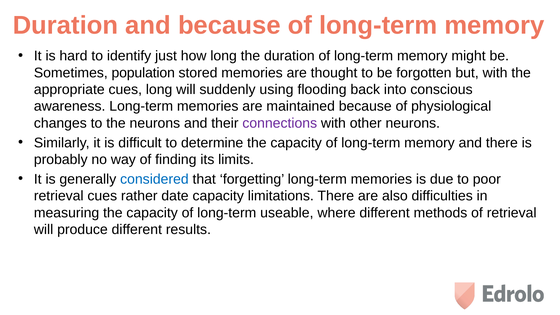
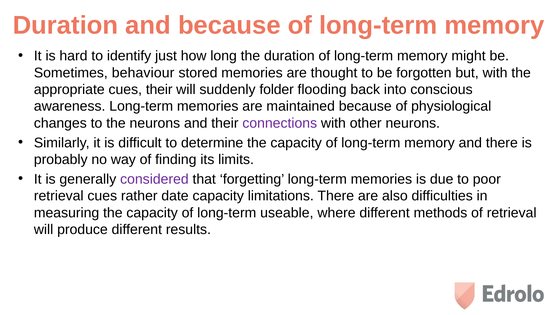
population: population -> behaviour
cues long: long -> their
using: using -> folder
considered colour: blue -> purple
